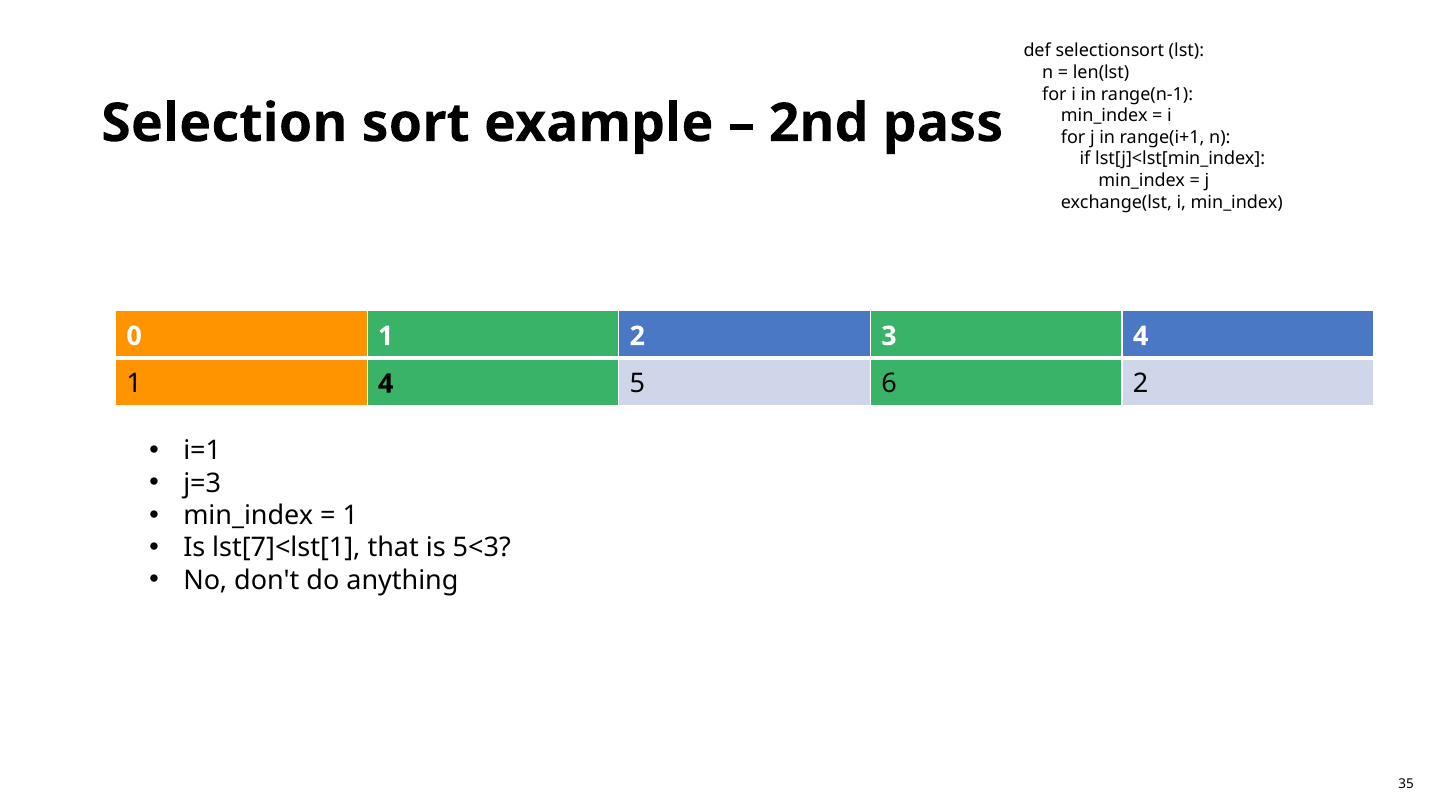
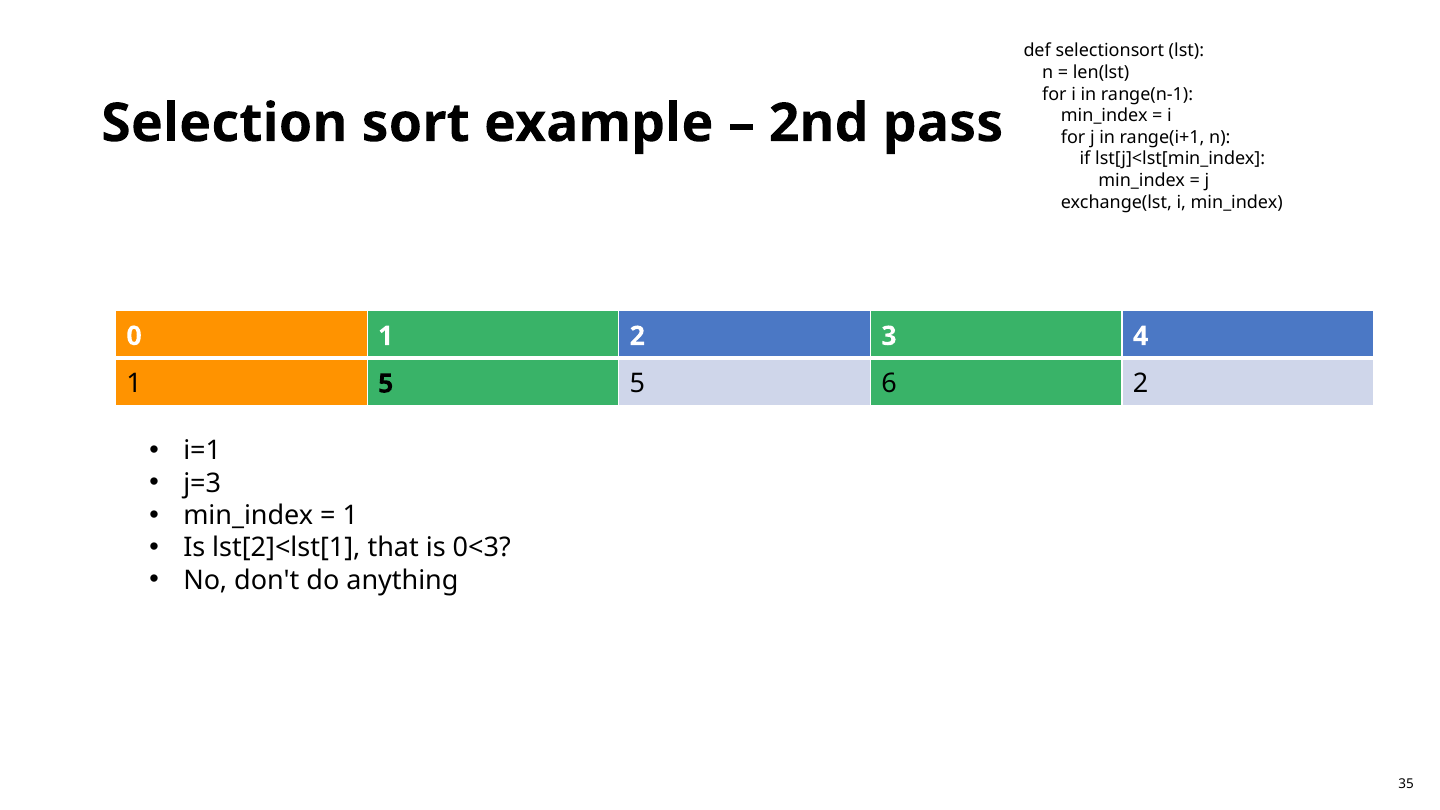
1 4: 4 -> 5
lst[7]<lst[1: lst[7]<lst[1 -> lst[2]<lst[1
5<3: 5<3 -> 0<3
